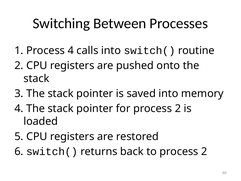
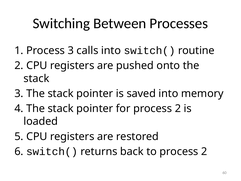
Process 4: 4 -> 3
